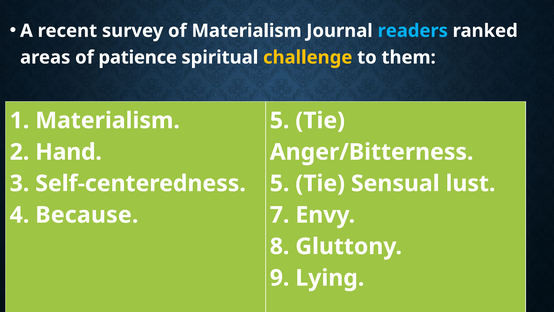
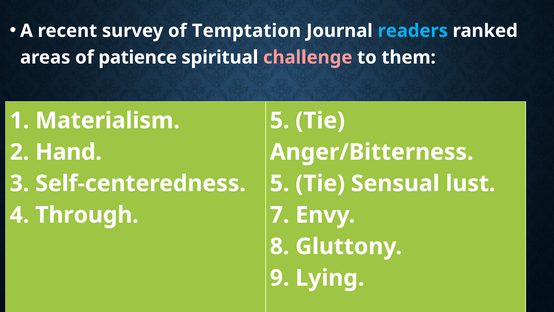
of Materialism: Materialism -> Temptation
challenge colour: yellow -> pink
Because: Because -> Through
